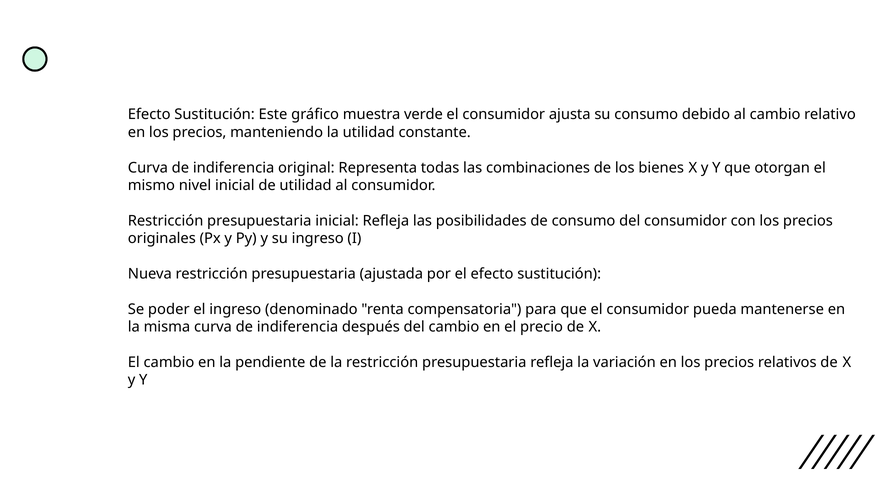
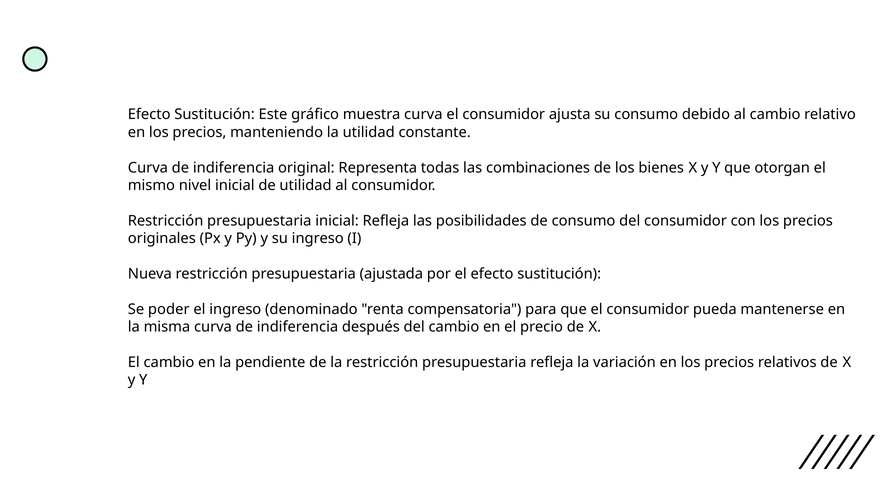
muestra verde: verde -> curva
